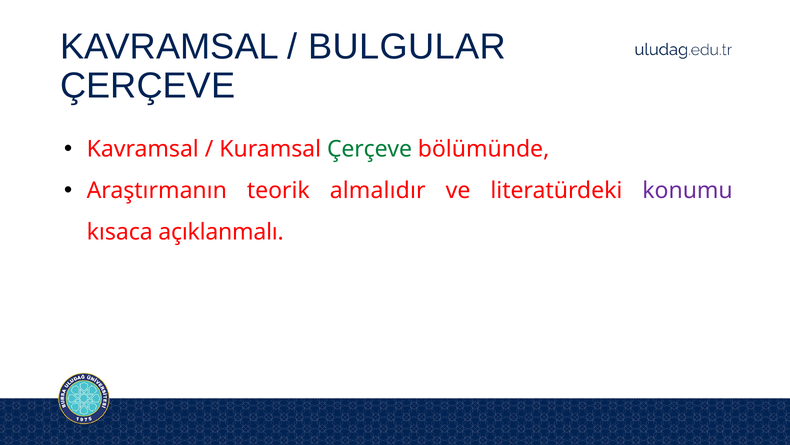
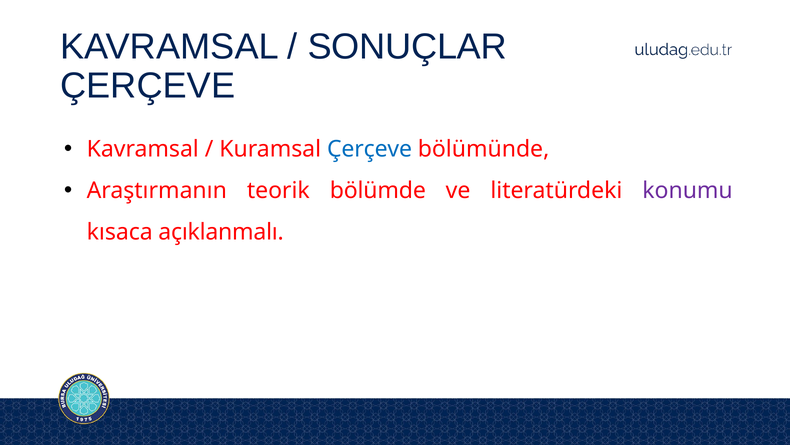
BULGULAR: BULGULAR -> SONUÇLAR
Çerçeve at (370, 149) colour: green -> blue
almalıdır: almalıdır -> bölümde
